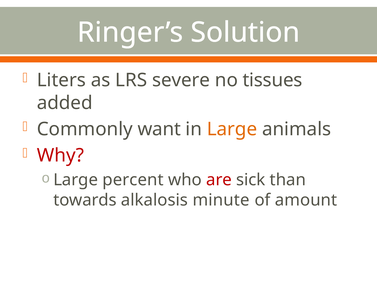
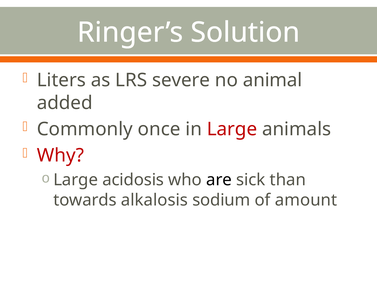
tissues: tissues -> animal
want: want -> once
Large at (232, 129) colour: orange -> red
percent: percent -> acidosis
are colour: red -> black
minute: minute -> sodium
